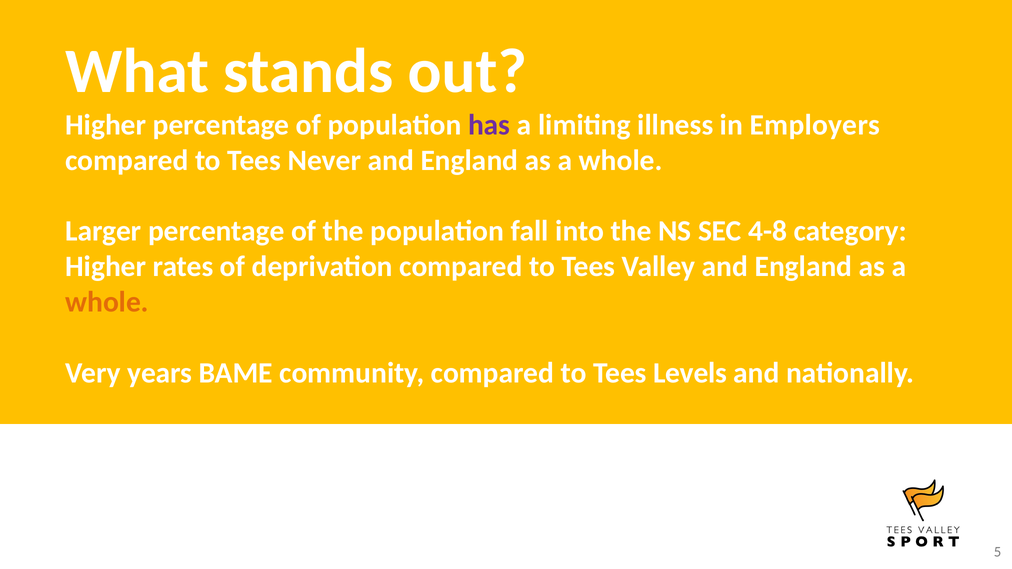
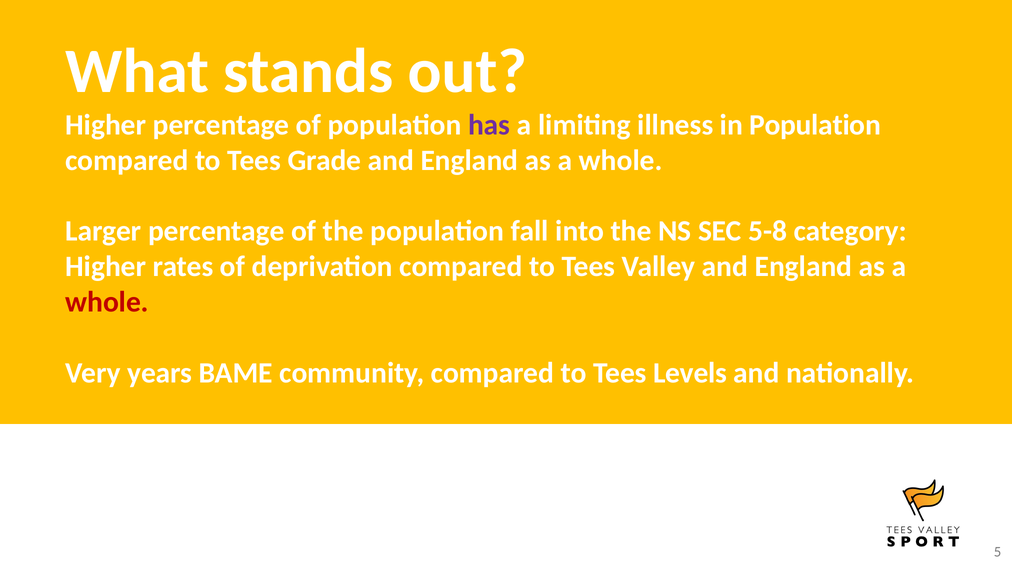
in Employers: Employers -> Population
Never: Never -> Grade
4-8: 4-8 -> 5-8
whole at (107, 302) colour: orange -> red
